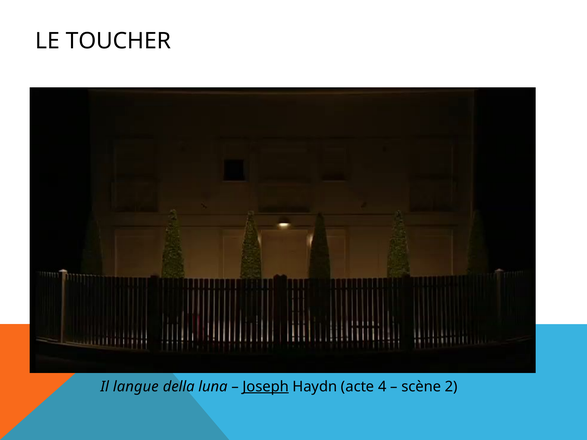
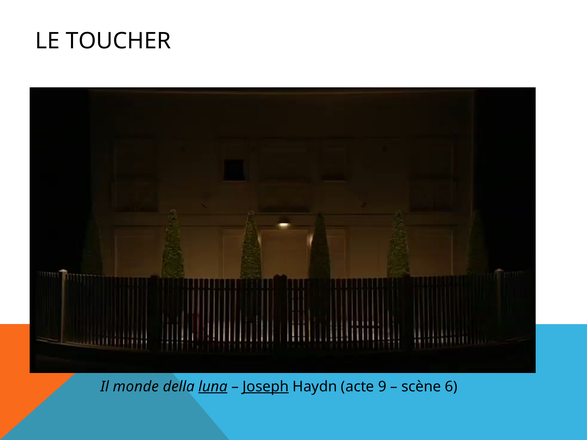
langue: langue -> monde
luna underline: none -> present
4: 4 -> 9
2: 2 -> 6
